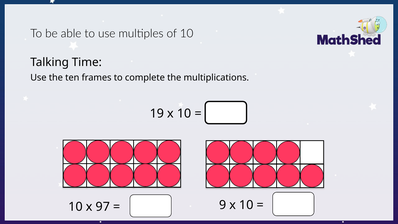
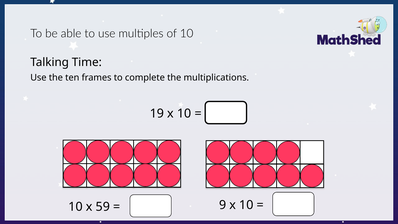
97: 97 -> 59
